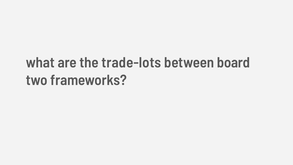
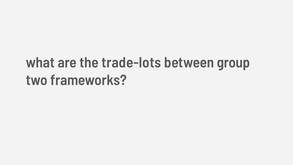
board: board -> group
